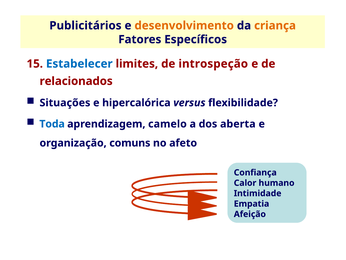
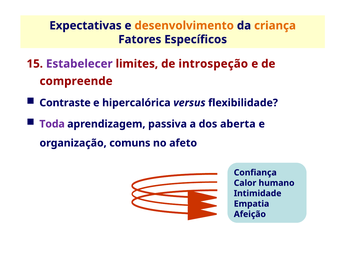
Publicitários: Publicitários -> Expectativas
Estabelecer colour: blue -> purple
relacionados: relacionados -> compreende
Situações: Situações -> Contraste
Toda colour: blue -> purple
camelo: camelo -> passiva
